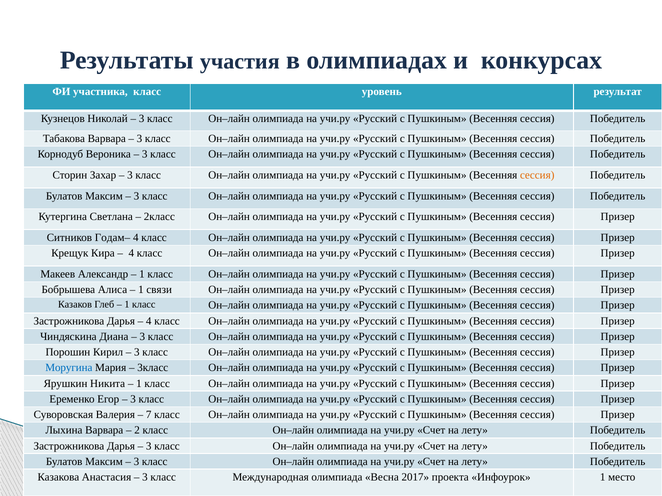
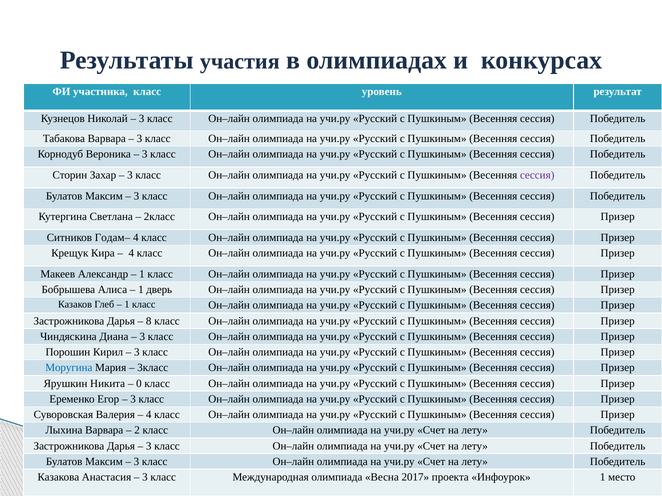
сессия at (537, 175) colour: orange -> purple
связи: связи -> дверь
4 at (149, 321): 4 -> 8
1 at (139, 384): 1 -> 0
7 at (149, 415): 7 -> 4
